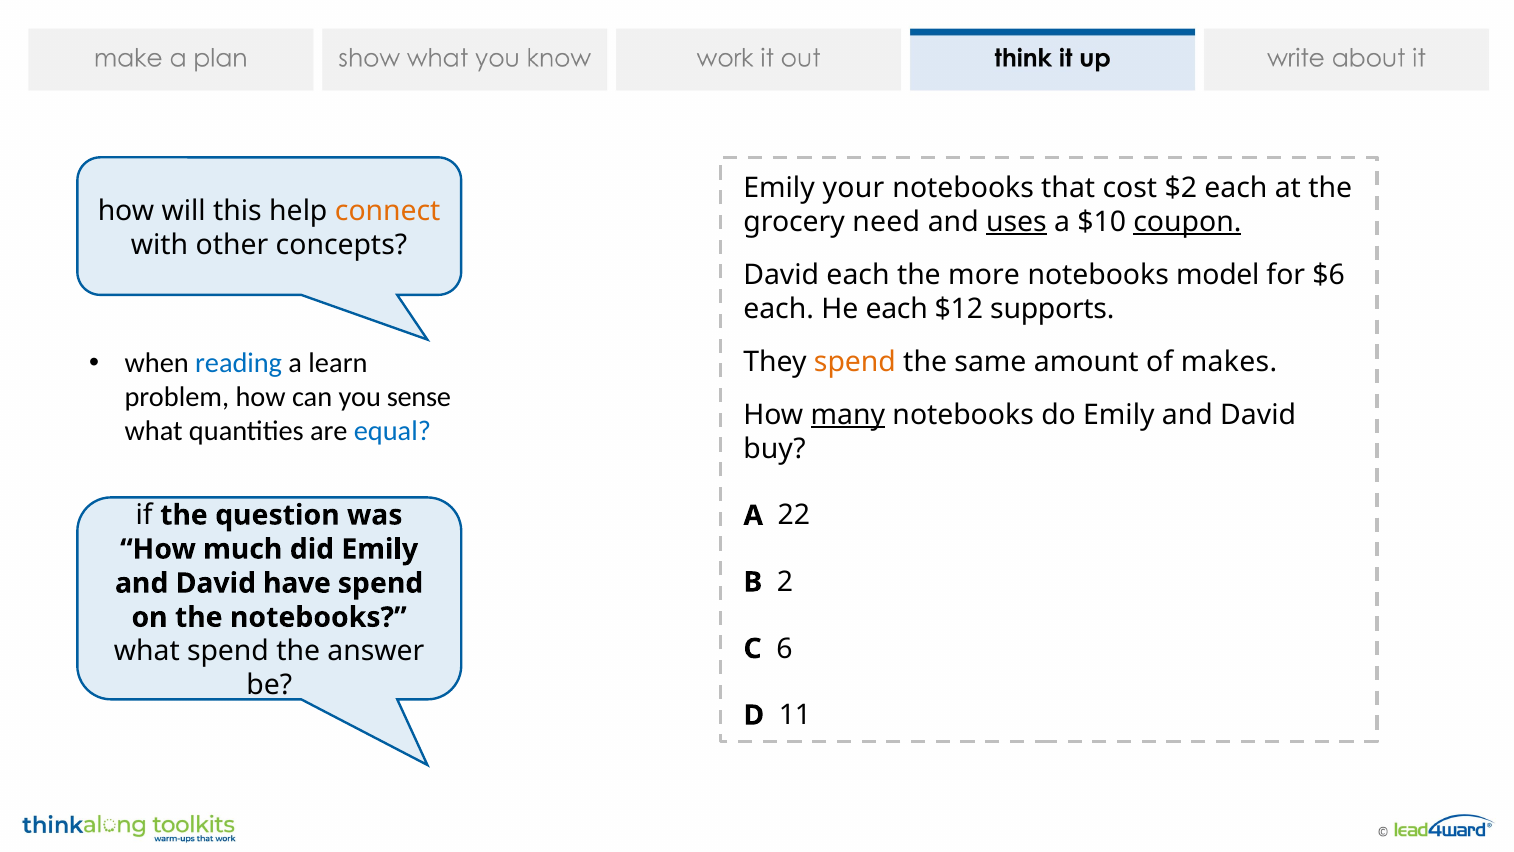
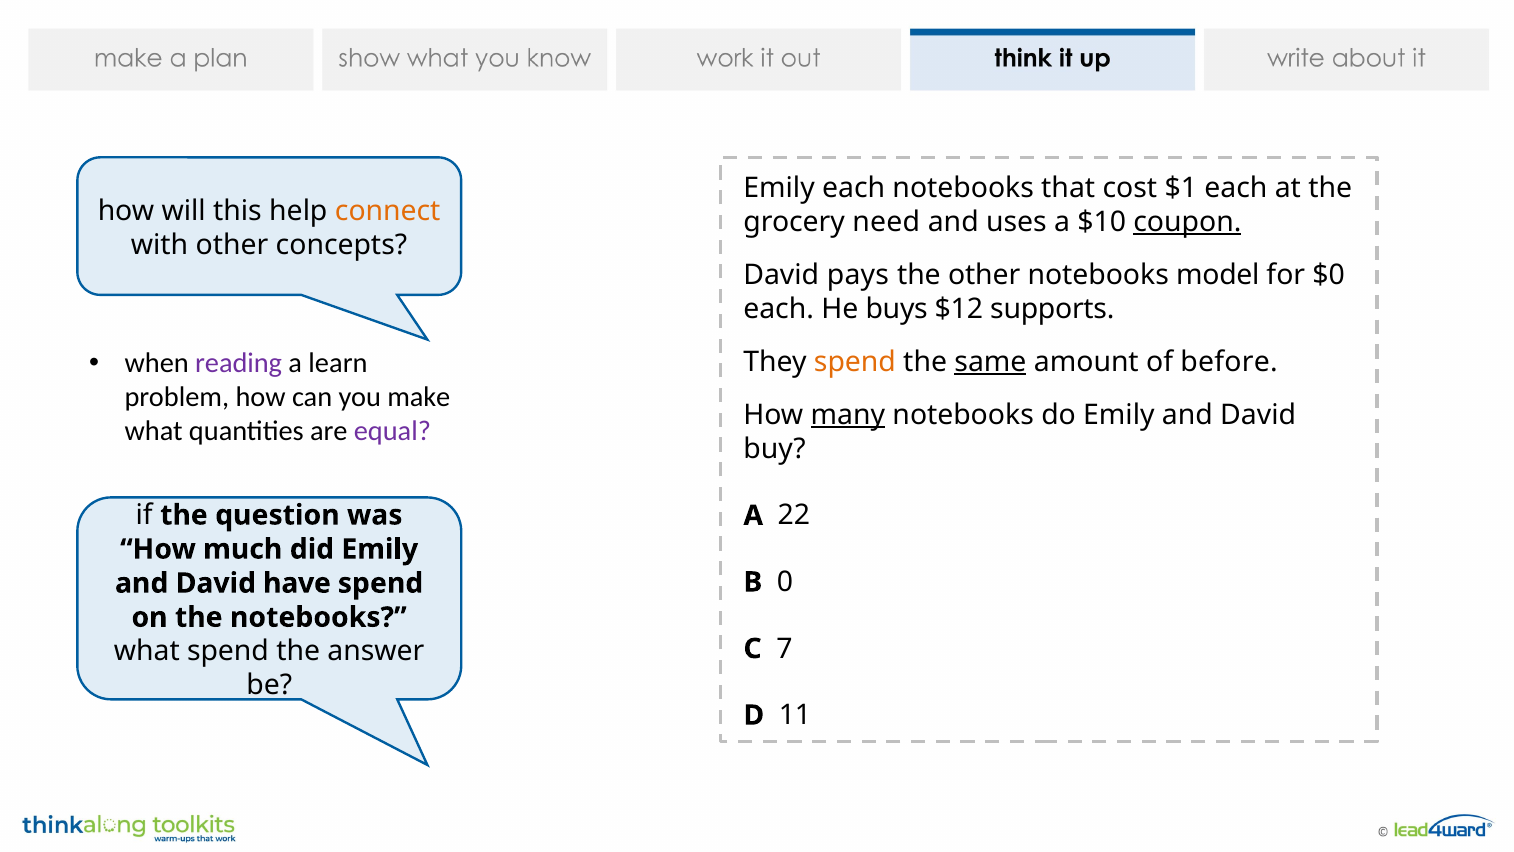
Emily your: your -> each
$2: $2 -> $1
uses underline: present -> none
David each: each -> pays
the more: more -> other
$6: $6 -> $0
He each: each -> buys
reading colour: blue -> purple
same underline: none -> present
makes: makes -> before
sense: sense -> make
equal colour: blue -> purple
2: 2 -> 0
6: 6 -> 7
